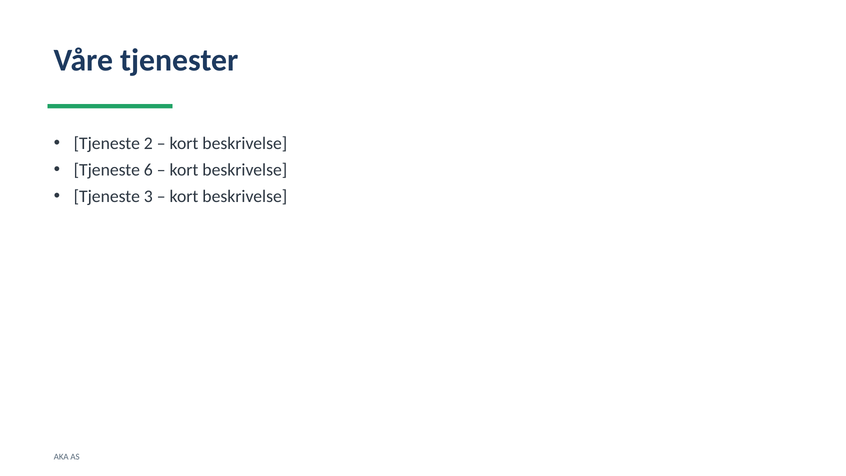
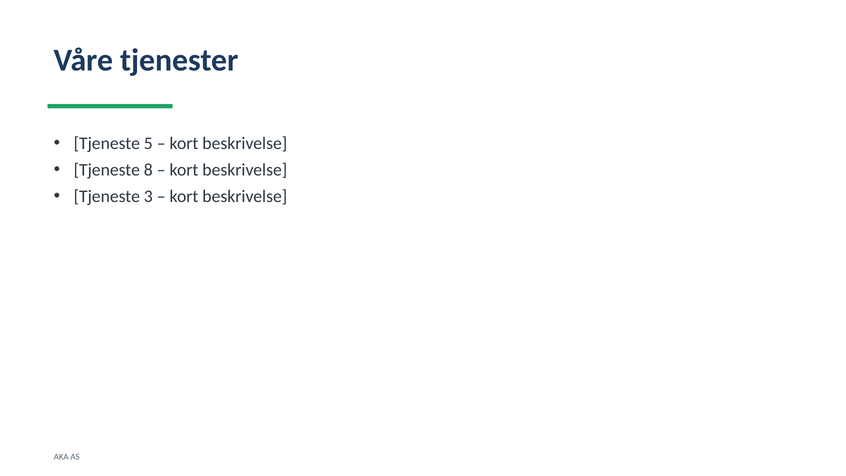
2: 2 -> 5
6: 6 -> 8
